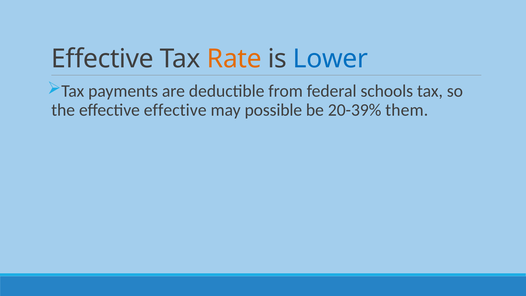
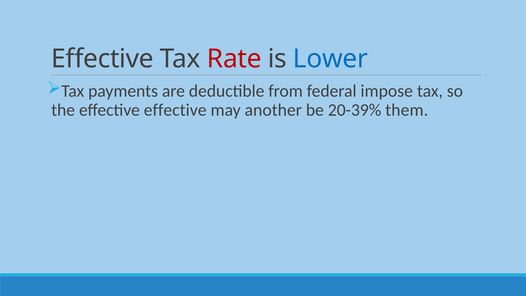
Rate colour: orange -> red
schools: schools -> impose
possible: possible -> another
